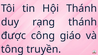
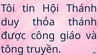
rạng: rạng -> thỏa
